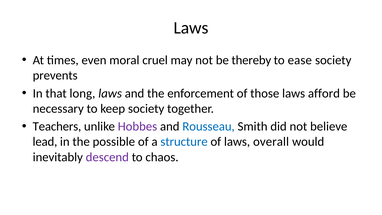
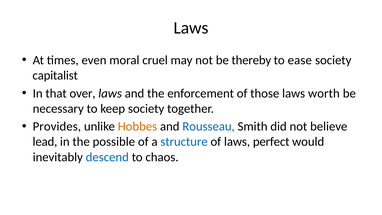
prevents: prevents -> capitalist
long: long -> over
afford: afford -> worth
Teachers: Teachers -> Provides
Hobbes colour: purple -> orange
overall: overall -> perfect
descend colour: purple -> blue
